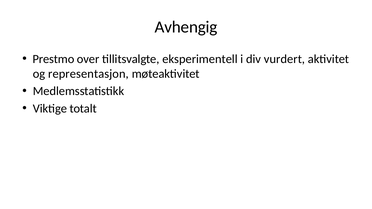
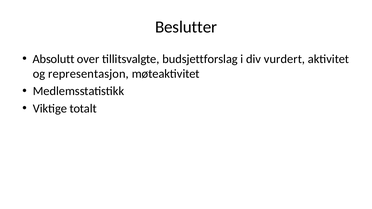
Avhengig: Avhengig -> Beslutter
Prestmo: Prestmo -> Absolutt
eksperimentell: eksperimentell -> budsjettforslag
